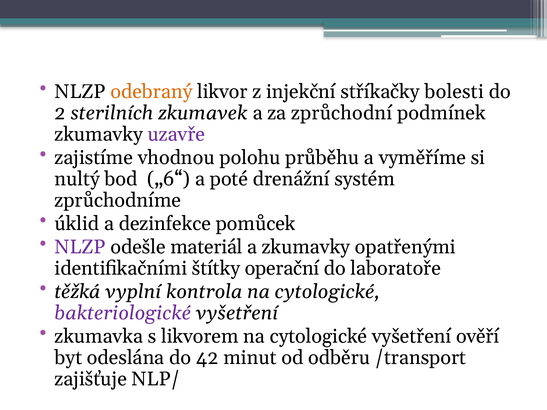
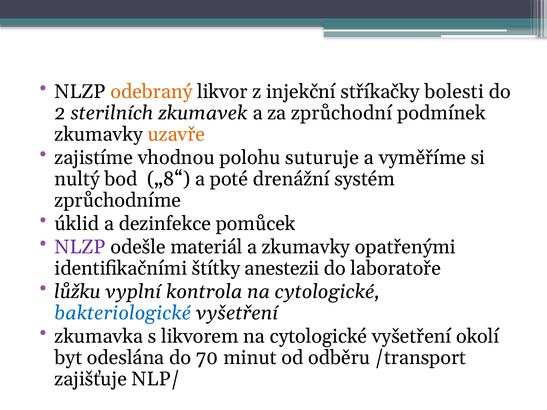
uzavře colour: purple -> orange
průběhu: průběhu -> suturuje
„6“: „6“ -> „8“
operační: operační -> anestezii
těžká: těžká -> lůžku
bakteriologické colour: purple -> blue
ověří: ověří -> okolí
42: 42 -> 70
